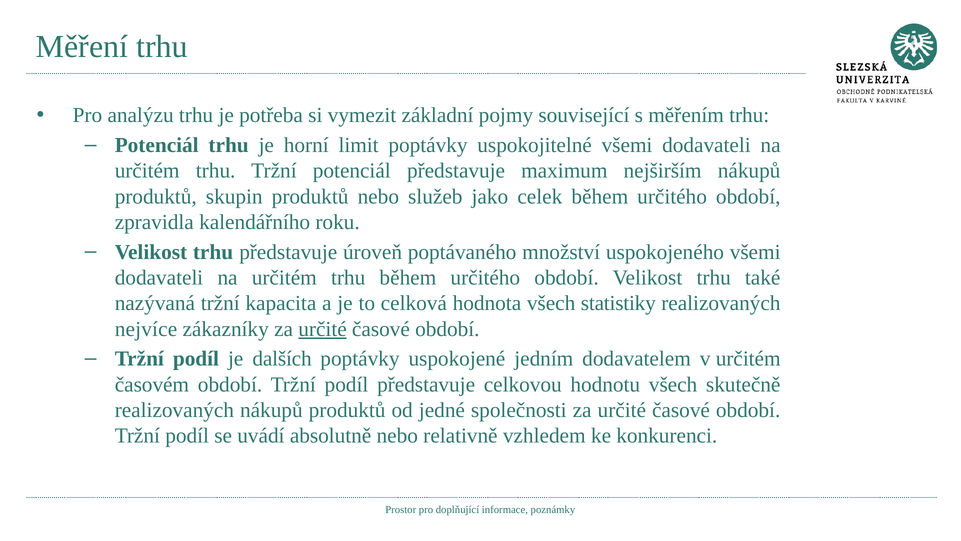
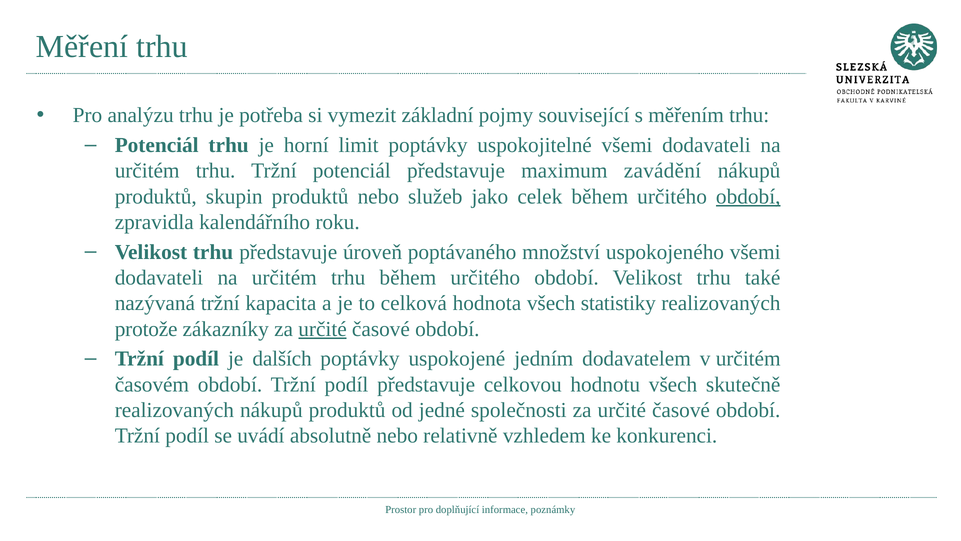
nejširším: nejširším -> zavádění
období at (748, 196) underline: none -> present
nejvíce: nejvíce -> protože
